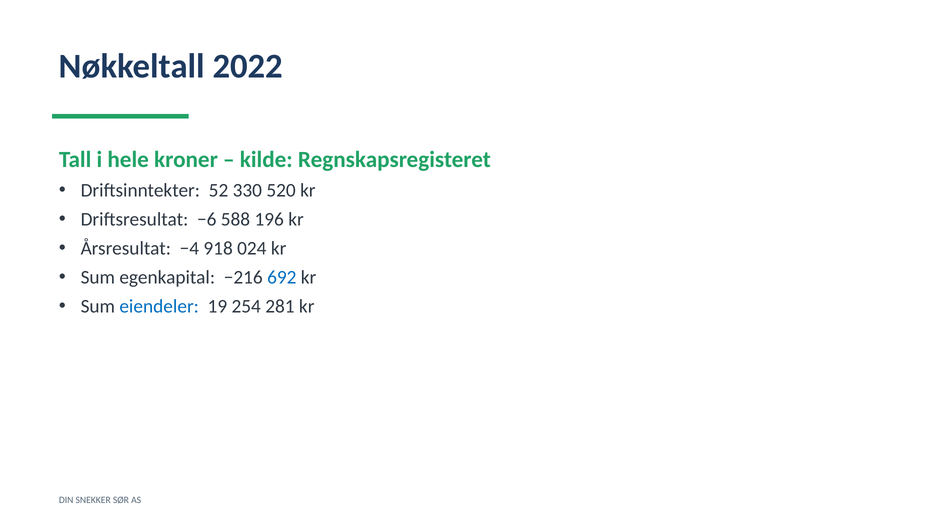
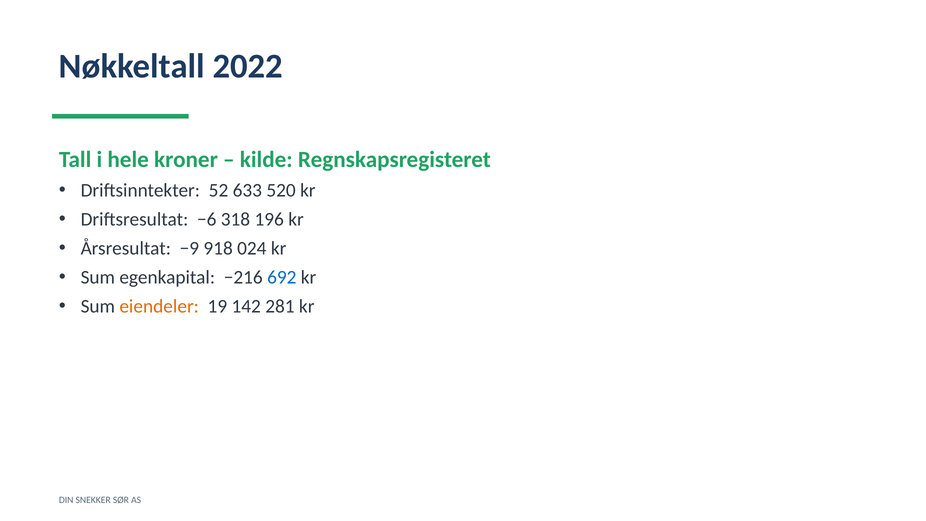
330: 330 -> 633
588: 588 -> 318
−4: −4 -> −9
eiendeler colour: blue -> orange
254: 254 -> 142
